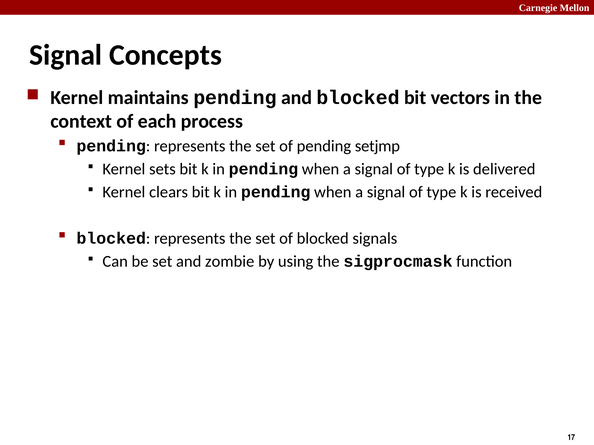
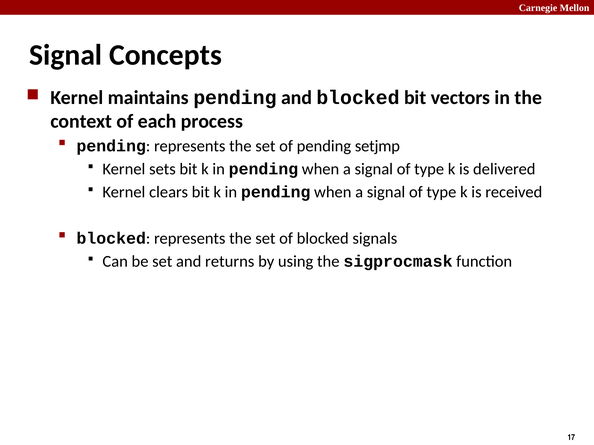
zombie: zombie -> returns
